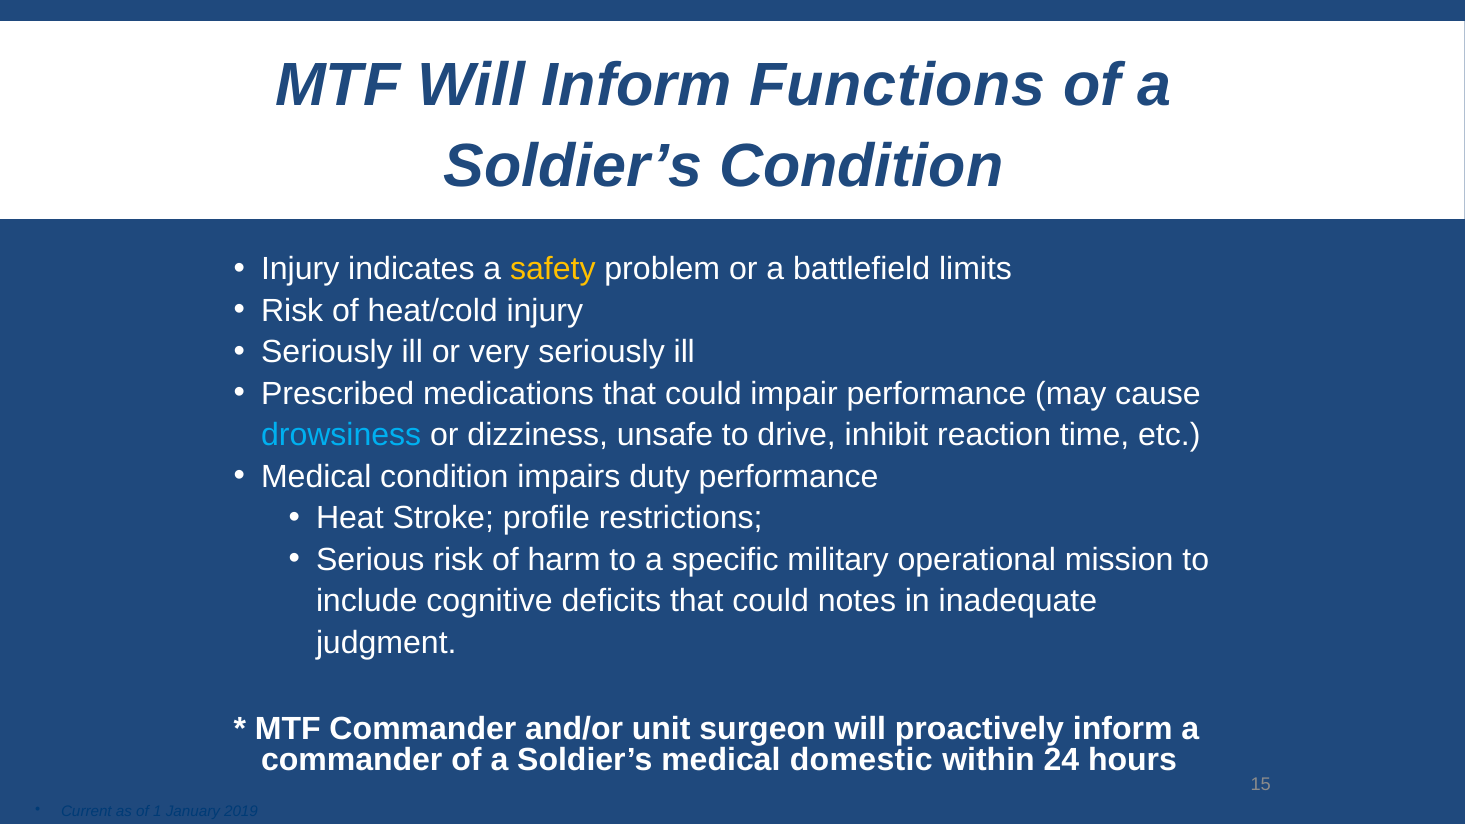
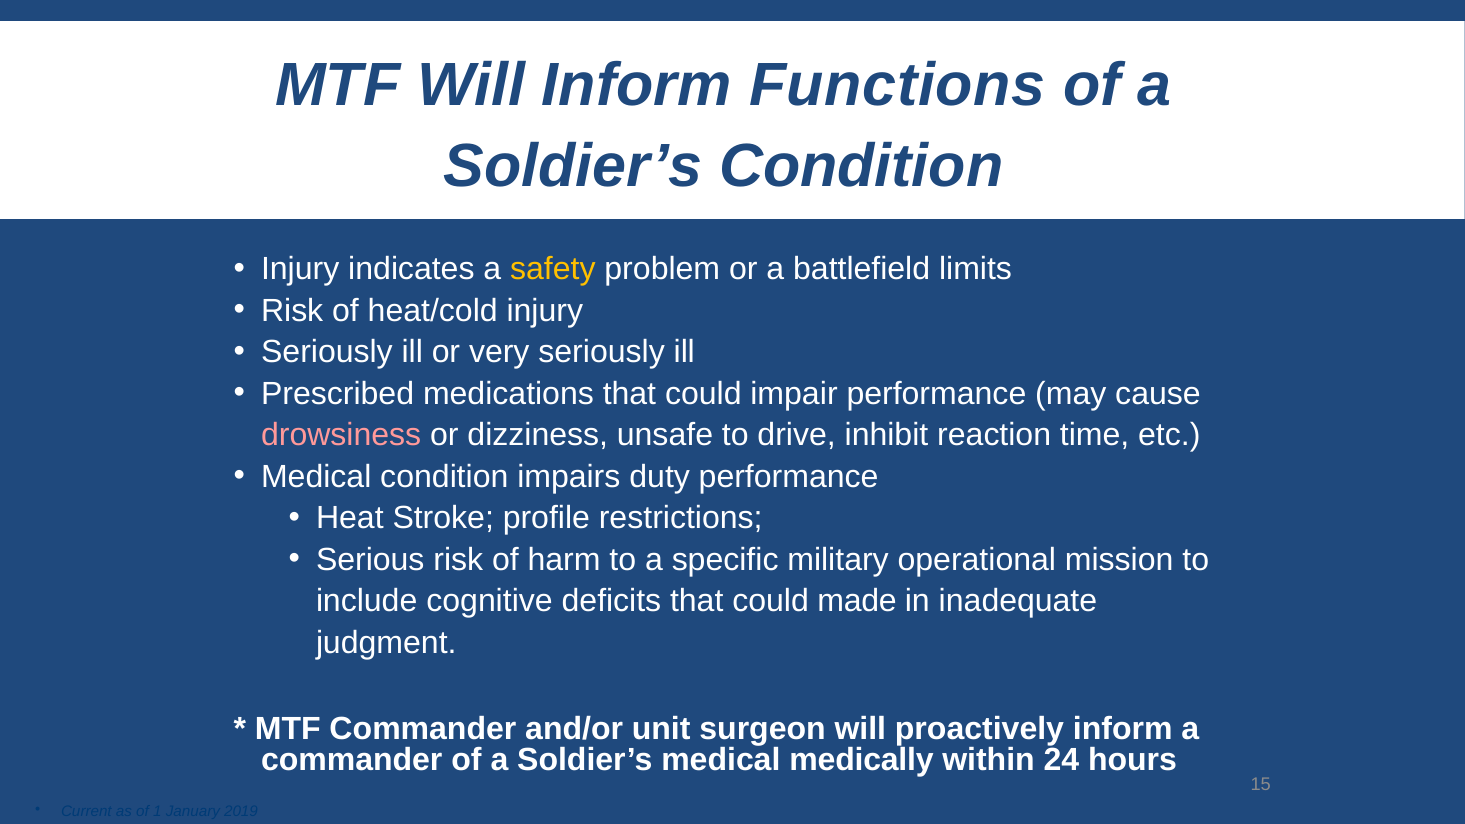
drowsiness colour: light blue -> pink
notes: notes -> made
domestic: domestic -> medically
